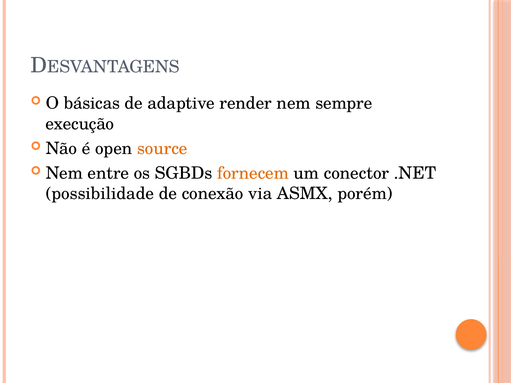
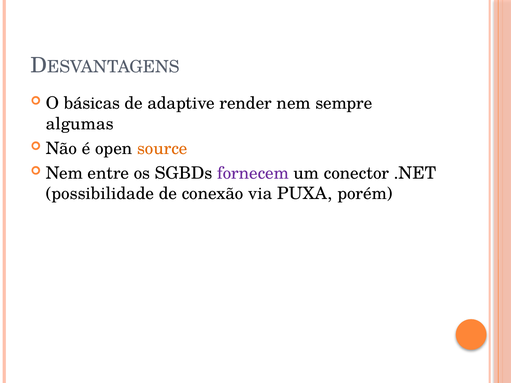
execução: execução -> algumas
fornecem colour: orange -> purple
ASMX: ASMX -> PUXA
